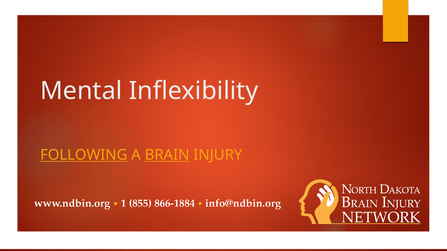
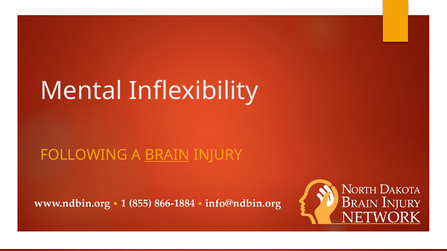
FOLLOWING underline: present -> none
